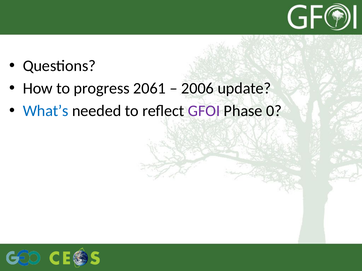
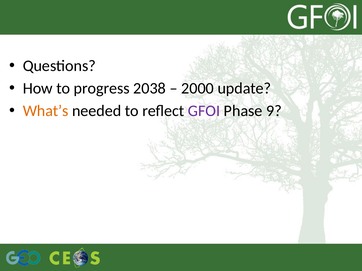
2061: 2061 -> 2038
2006: 2006 -> 2000
What’s colour: blue -> orange
0: 0 -> 9
